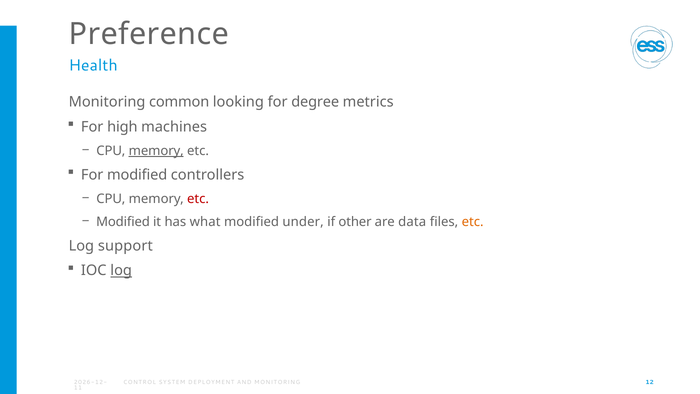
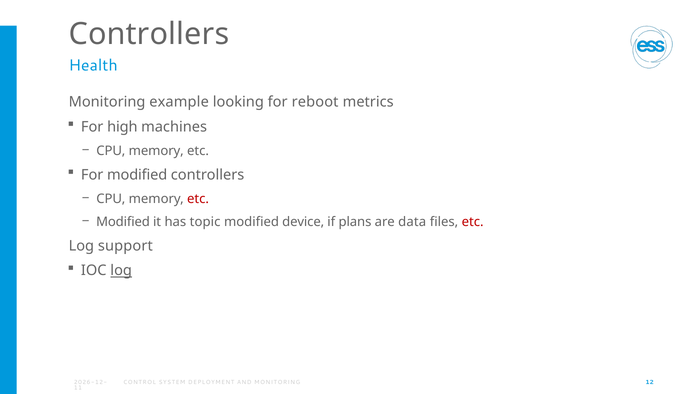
Preference at (149, 34): Preference -> Controllers
common: common -> example
degree: degree -> reboot
memory at (156, 151) underline: present -> none
what: what -> topic
under: under -> device
other: other -> plans
etc at (473, 222) colour: orange -> red
